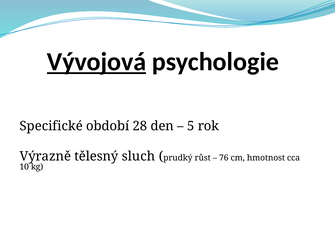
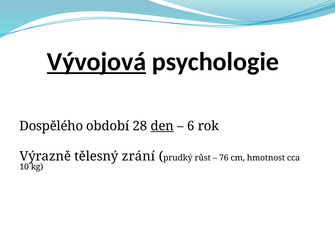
Specifické: Specifické -> Dospělého
den underline: none -> present
5: 5 -> 6
sluch: sluch -> zrání
